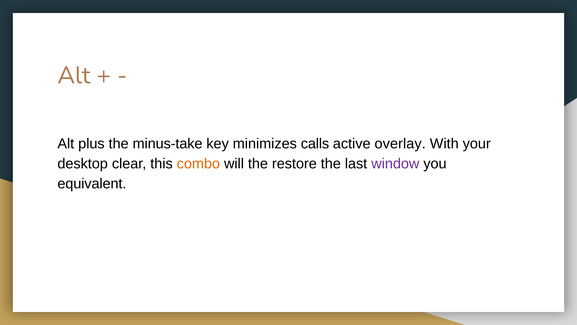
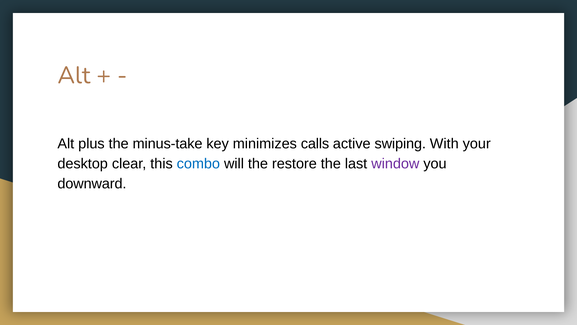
overlay: overlay -> swiping
combo colour: orange -> blue
equivalent: equivalent -> downward
